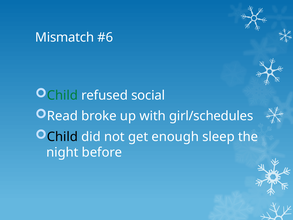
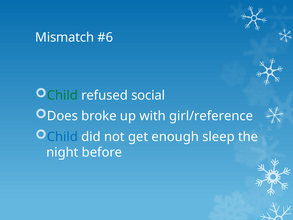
Read: Read -> Does
girl/schedules: girl/schedules -> girl/reference
Child at (62, 137) colour: black -> blue
